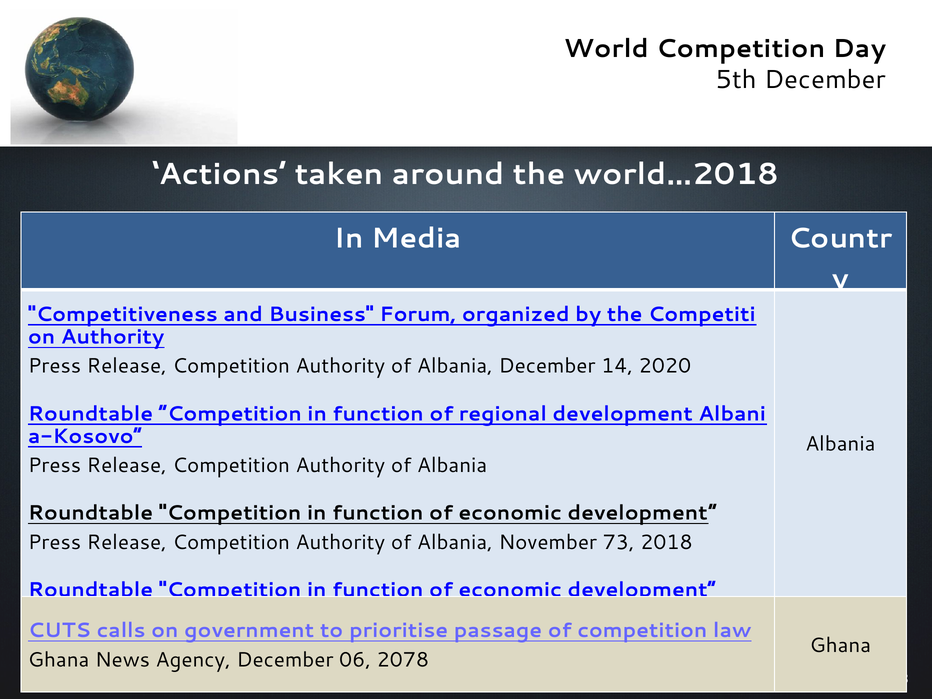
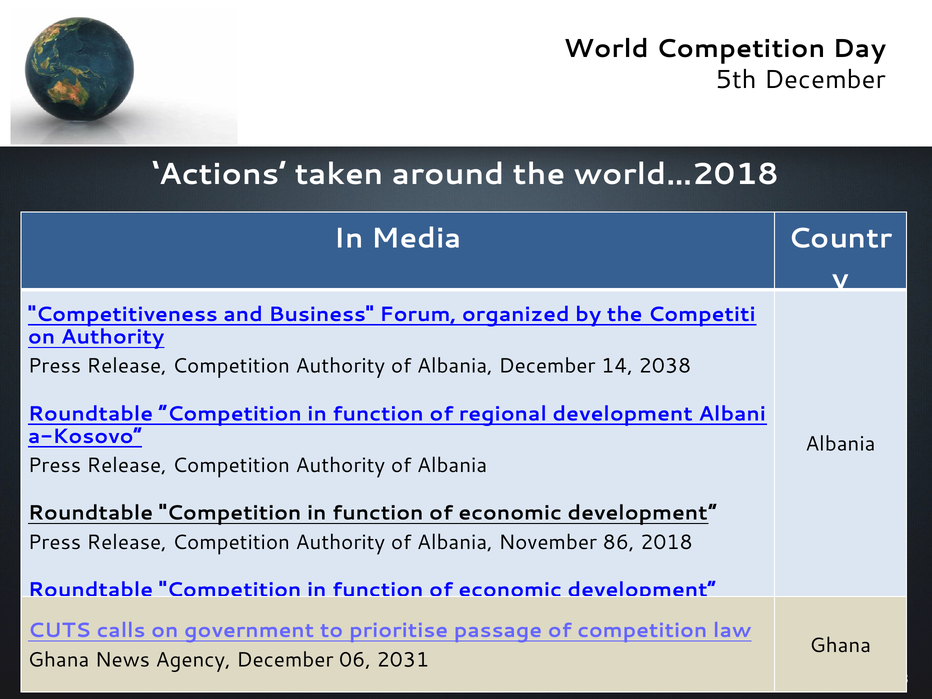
2020: 2020 -> 2038
73: 73 -> 86
2078: 2078 -> 2031
